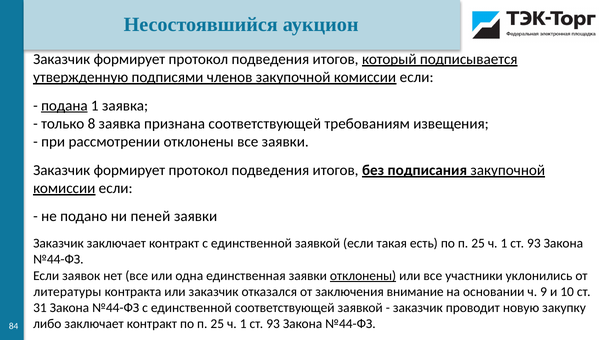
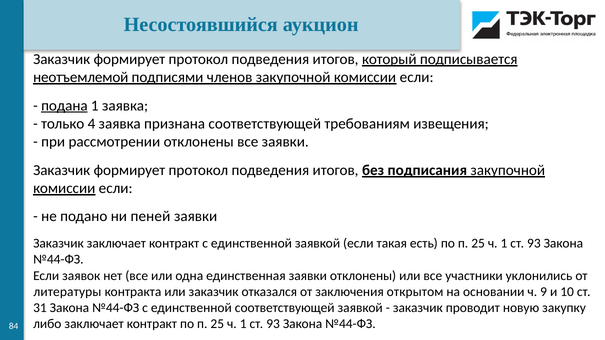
утвержденную: утвержденную -> неотъемлемой
8: 8 -> 4
отклонены at (363, 276) underline: present -> none
внимание: внимание -> открытом
